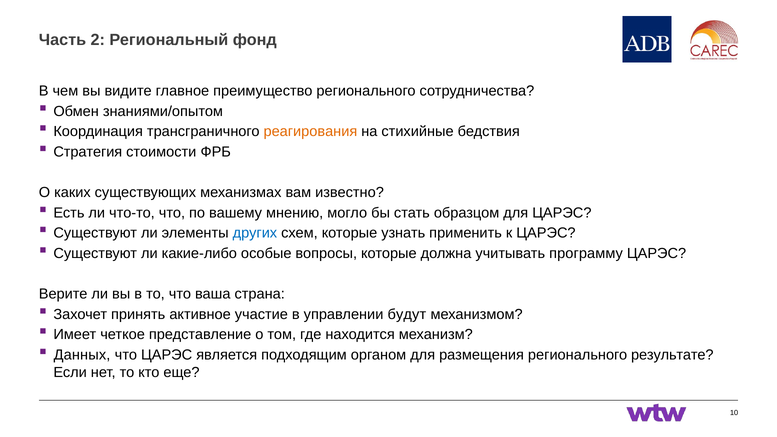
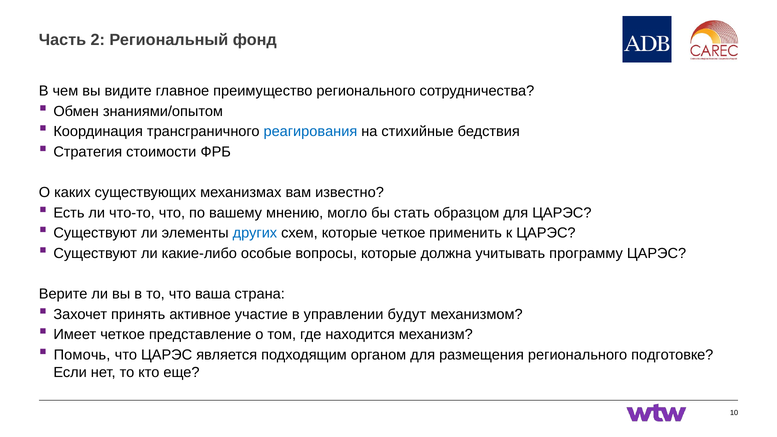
реагирования colour: orange -> blue
которые узнать: узнать -> четкое
Данных: Данных -> Помочь
результате: результате -> подготовке
